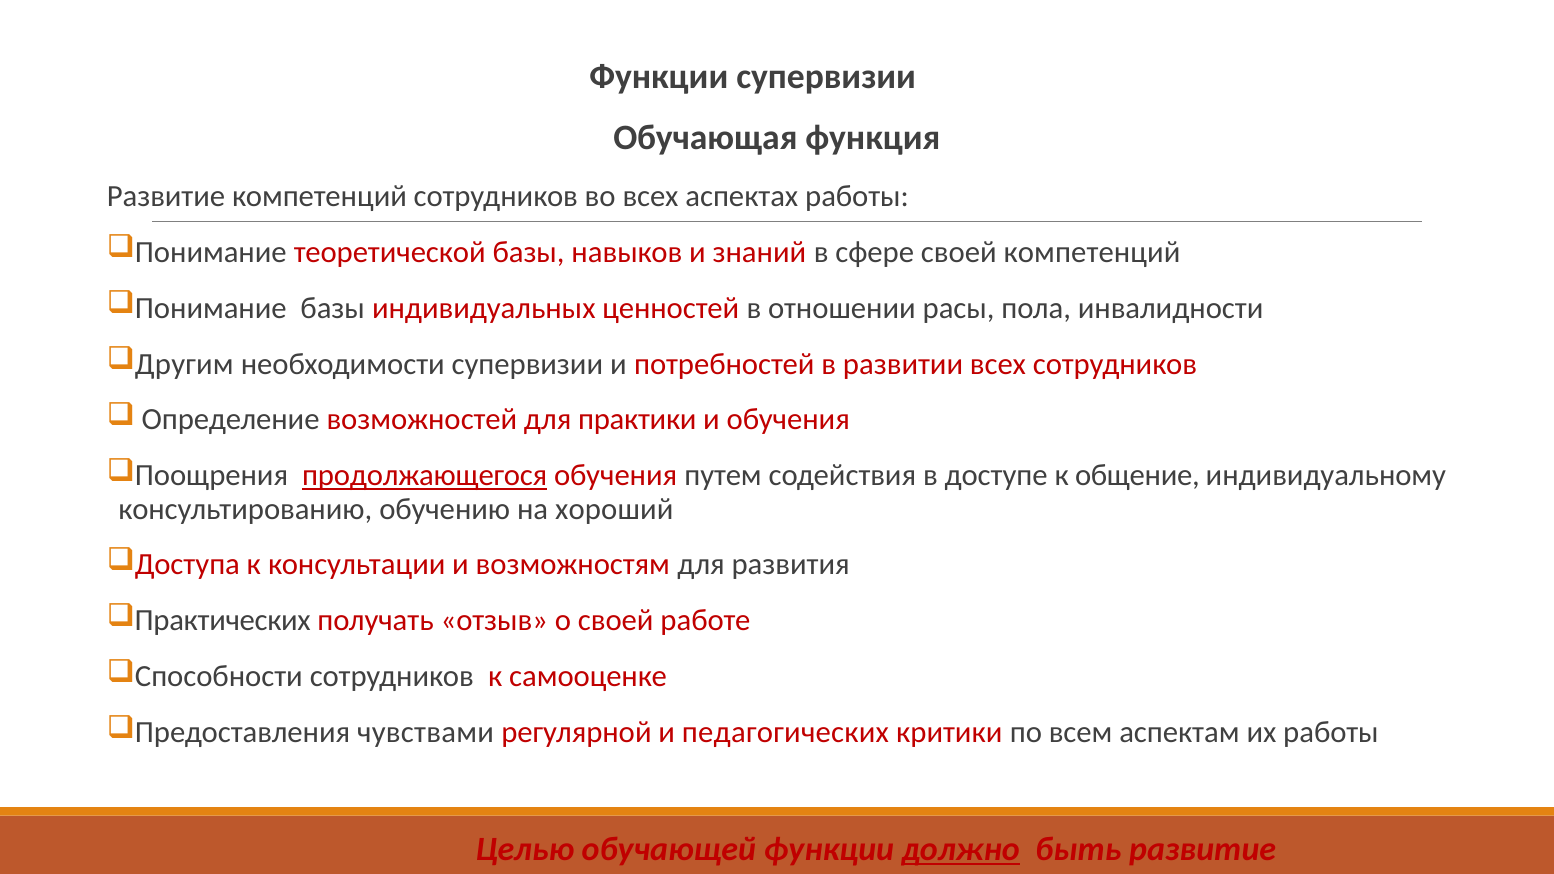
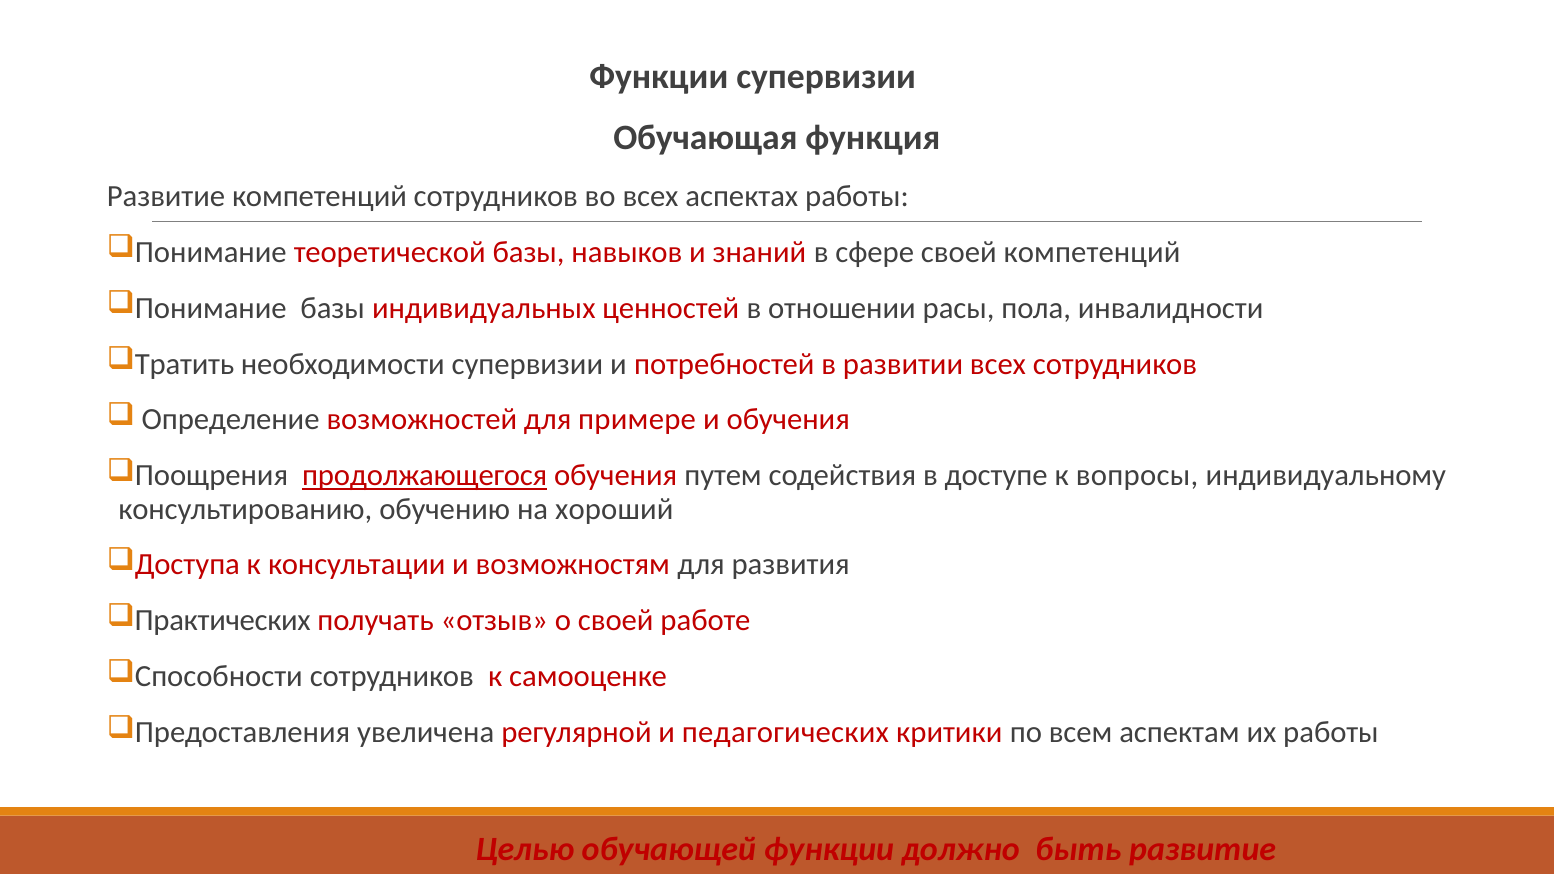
Другим: Другим -> Тратить
практики: практики -> примере
общение: общение -> вопросы
чувствами: чувствами -> увеличена
должно underline: present -> none
